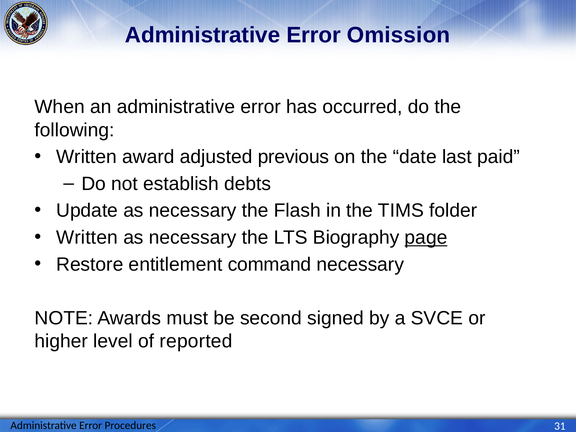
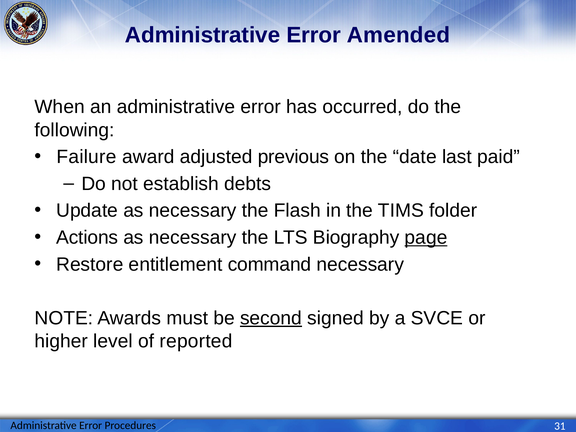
Omission: Omission -> Amended
Written at (87, 157): Written -> Failure
Written at (87, 237): Written -> Actions
second underline: none -> present
